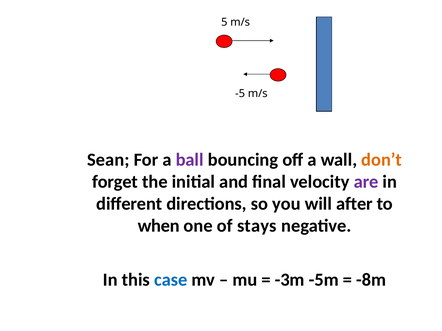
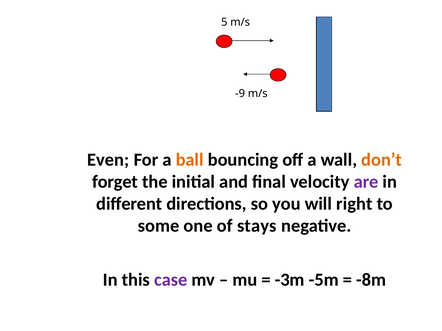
-5: -5 -> -9
Sean: Sean -> Even
ball colour: purple -> orange
after: after -> right
when: when -> some
case colour: blue -> purple
